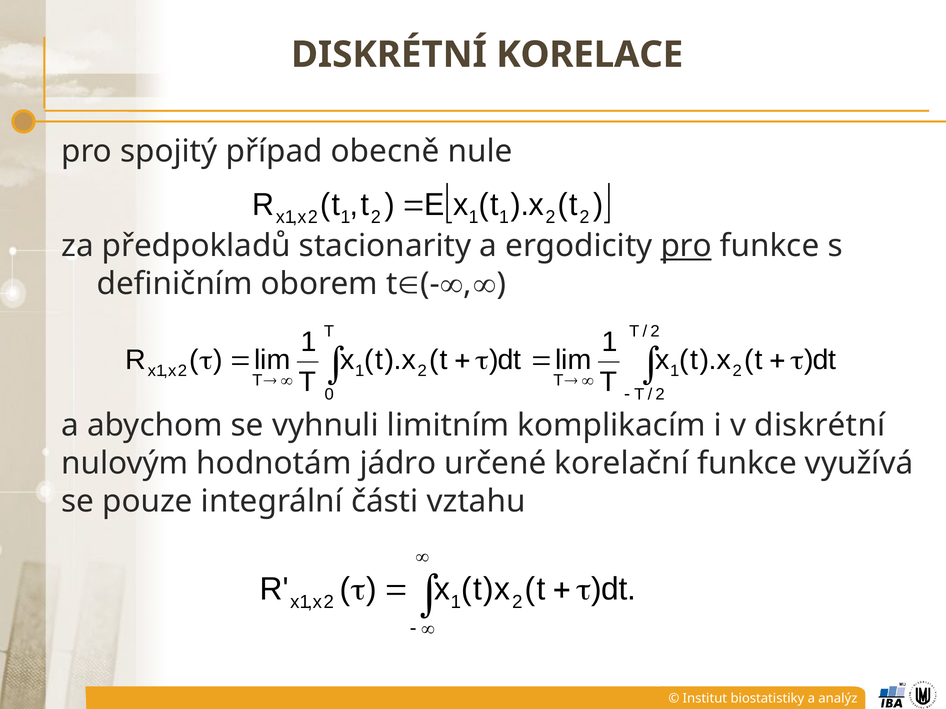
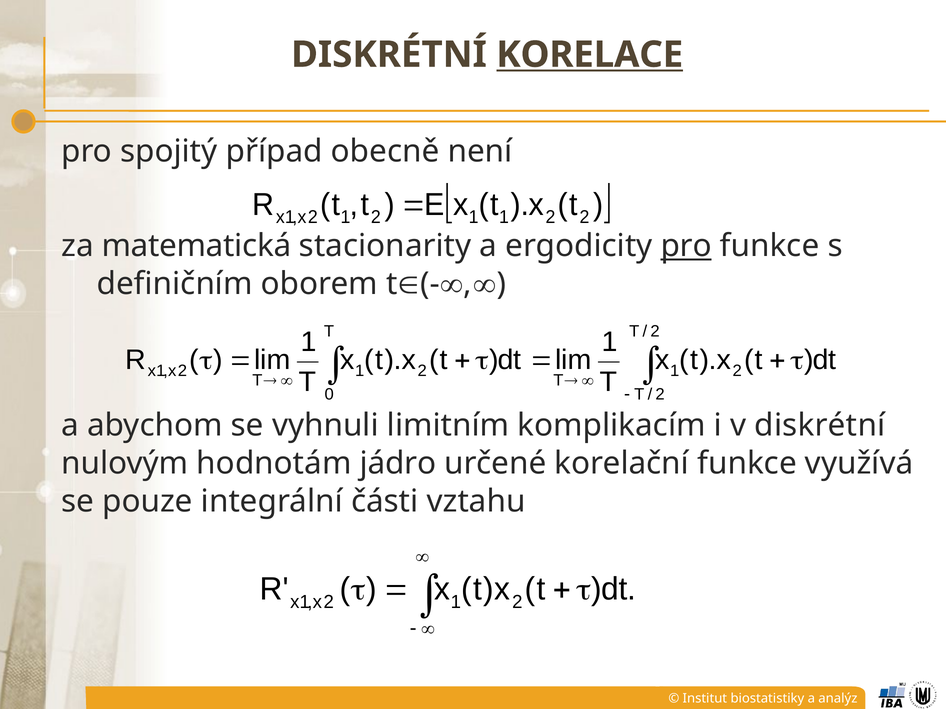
KORELACE underline: none -> present
nule: nule -> není
předpokladů: předpokladů -> matematická
